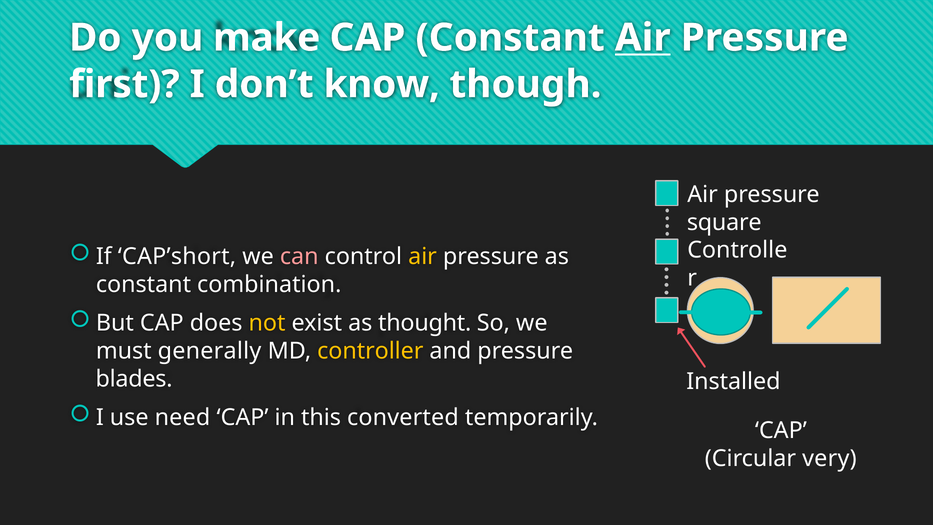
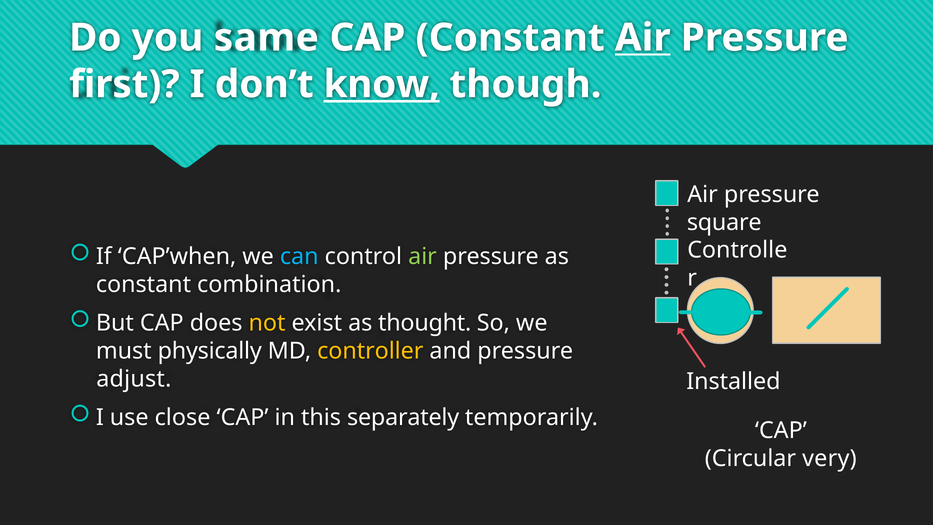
make: make -> same
know underline: none -> present
CAP’short: CAP’short -> CAP’when
can colour: pink -> light blue
air at (423, 257) colour: yellow -> light green
generally: generally -> physically
blades: blades -> adjust
need: need -> close
converted: converted -> separately
